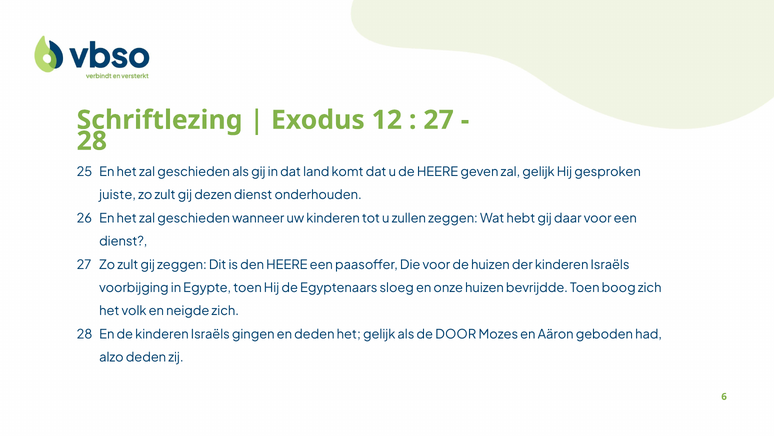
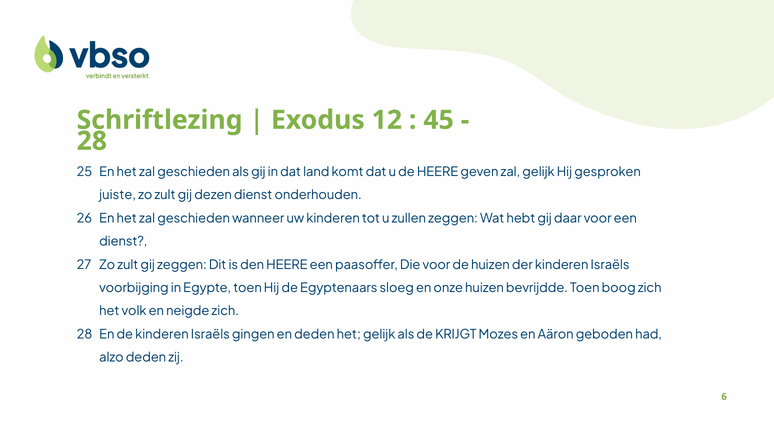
27 at (439, 120): 27 -> 45
DOOR: DOOR -> KRIJGT
